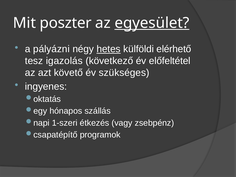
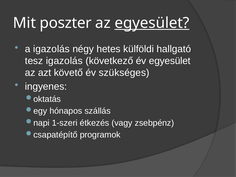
a pályázni: pályázni -> igazolás
hetes underline: present -> none
elérhető: elérhető -> hallgató
év előfeltétel: előfeltétel -> egyesület
